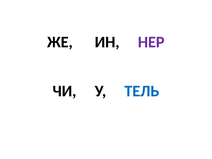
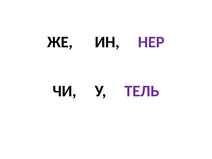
ТЕЛЬ colour: blue -> purple
